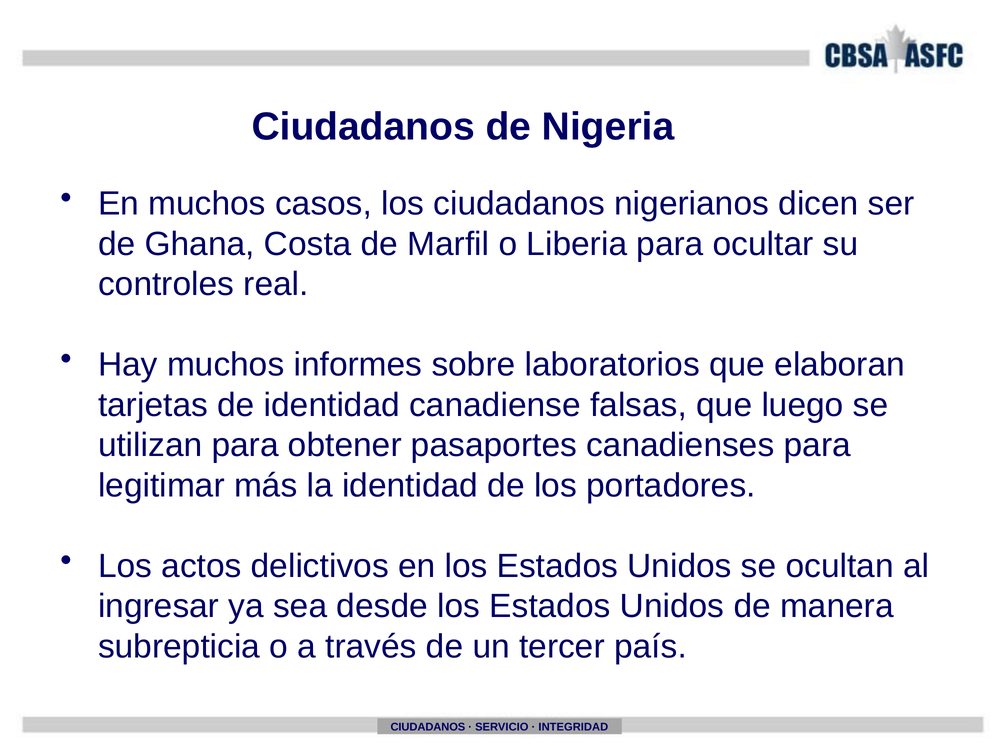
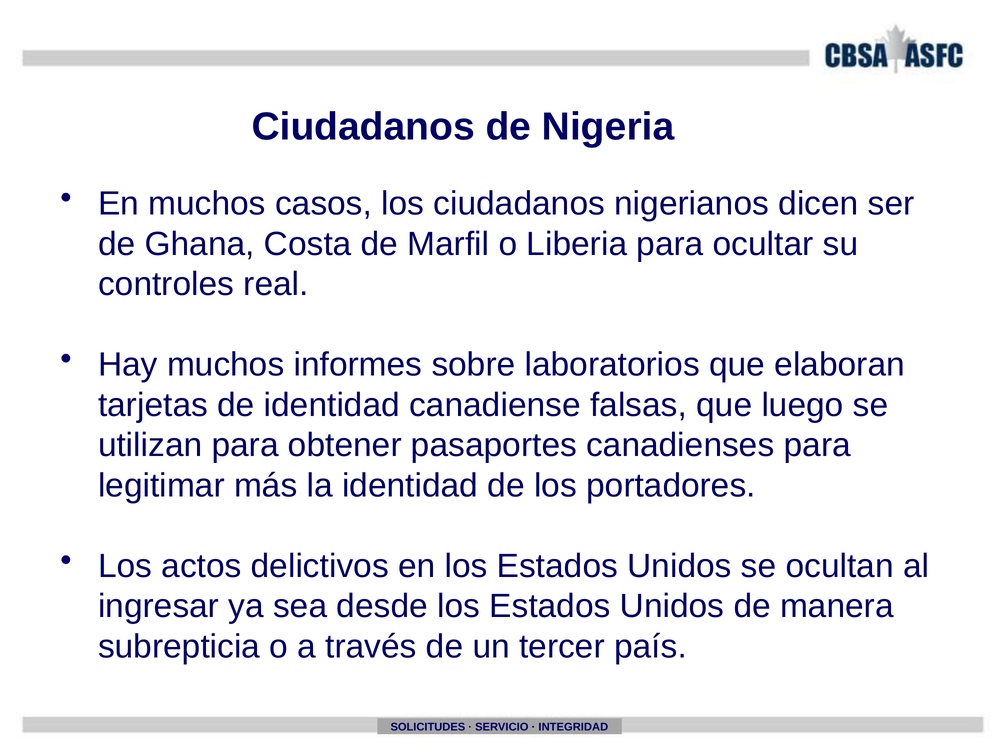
CIUDADANOS at (428, 727): CIUDADANOS -> SOLICITUDES
